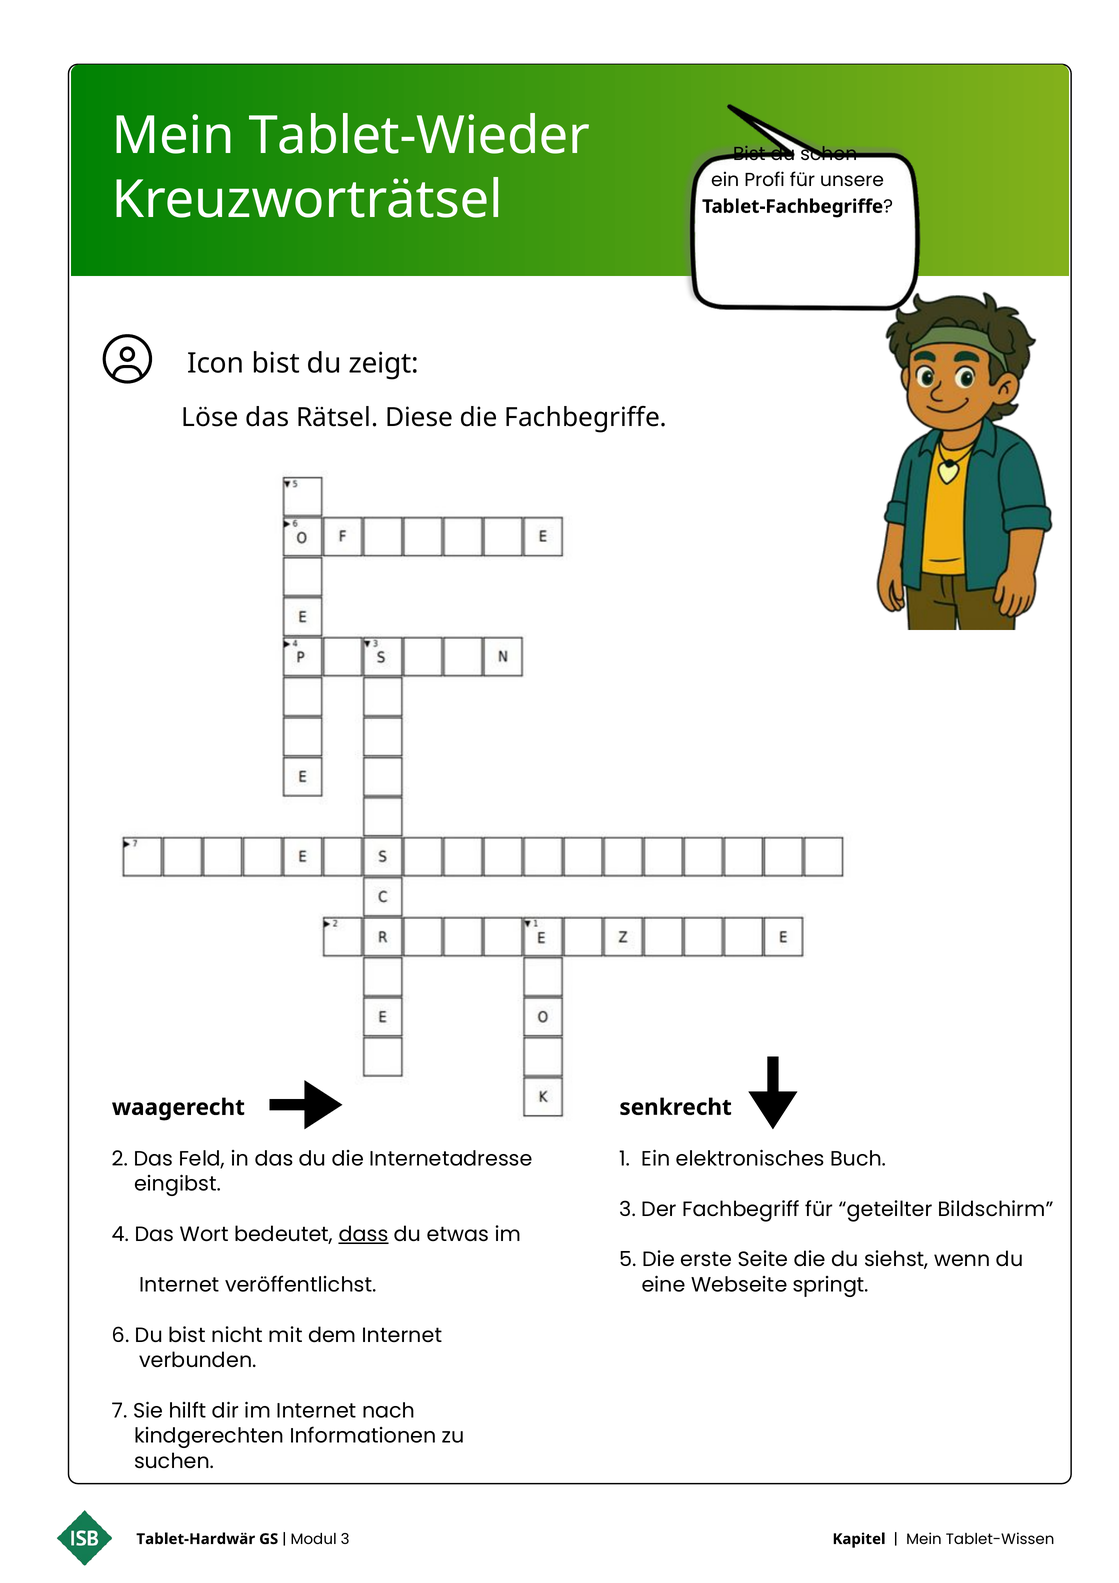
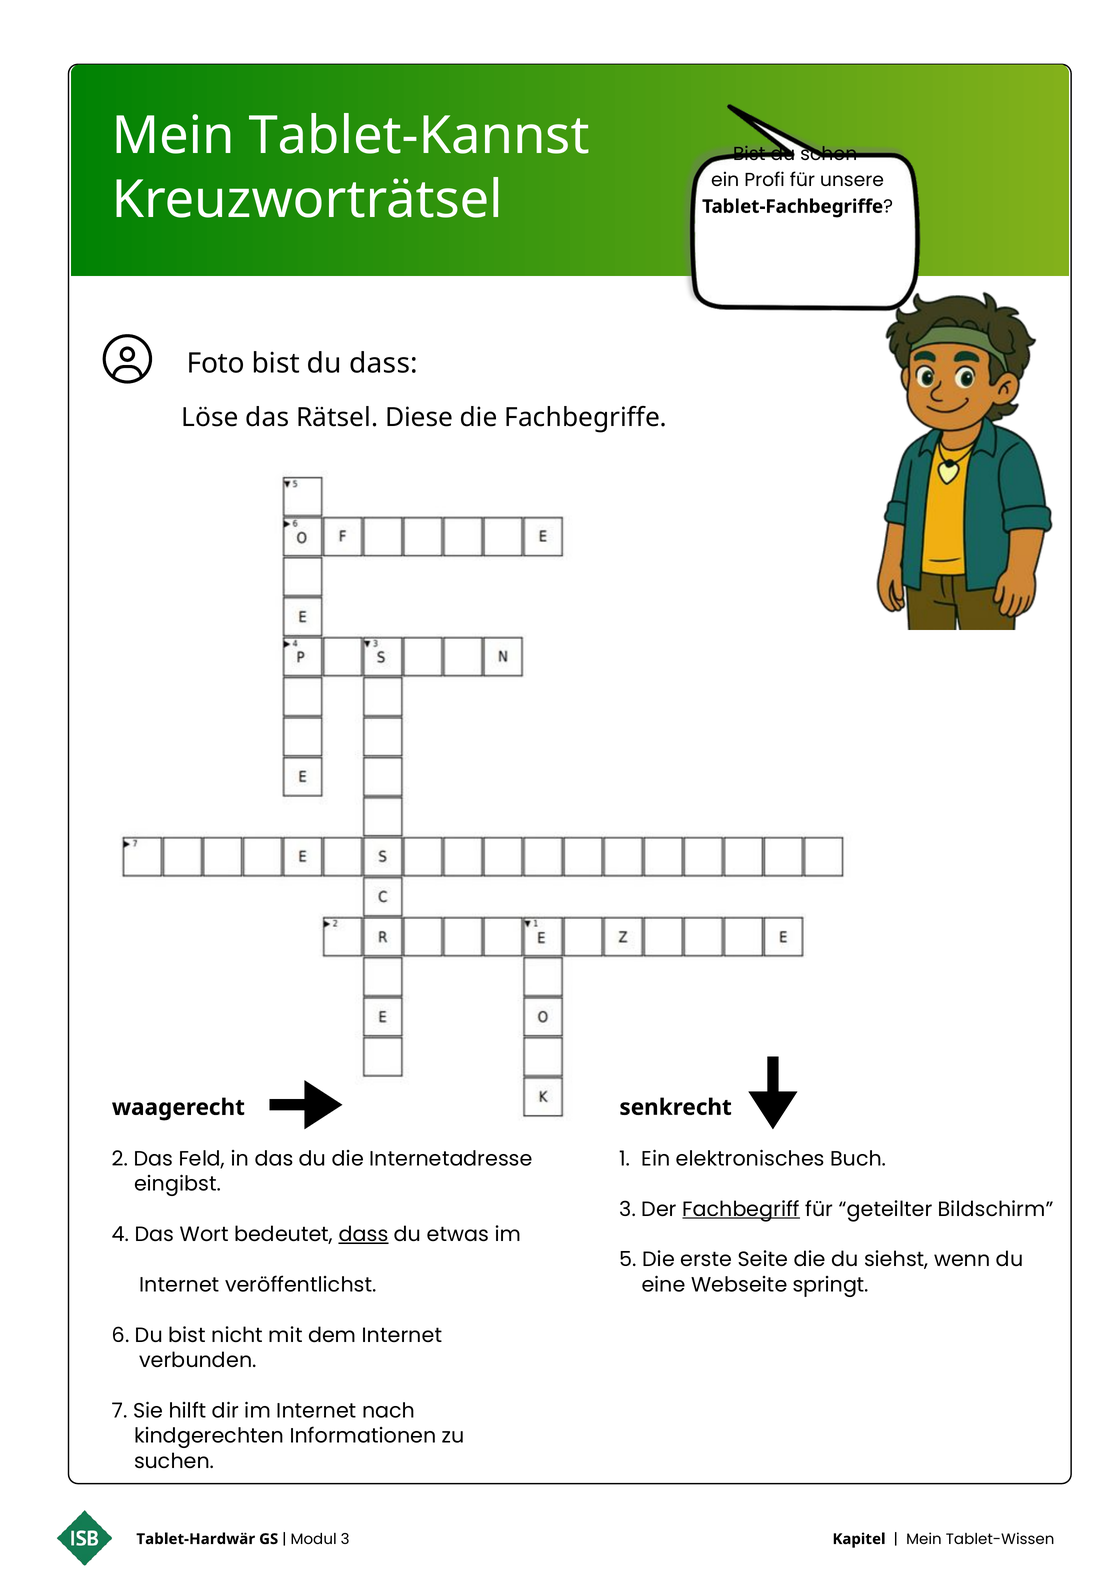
Tablet-Wieder: Tablet-Wieder -> Tablet-Kannst
Icon: Icon -> Foto
du zeigt: zeigt -> dass
Fachbegriff underline: none -> present
